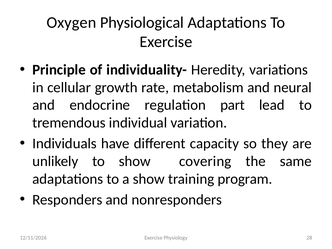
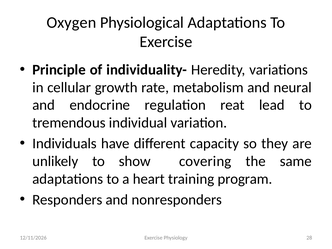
part: part -> reat
a show: show -> heart
